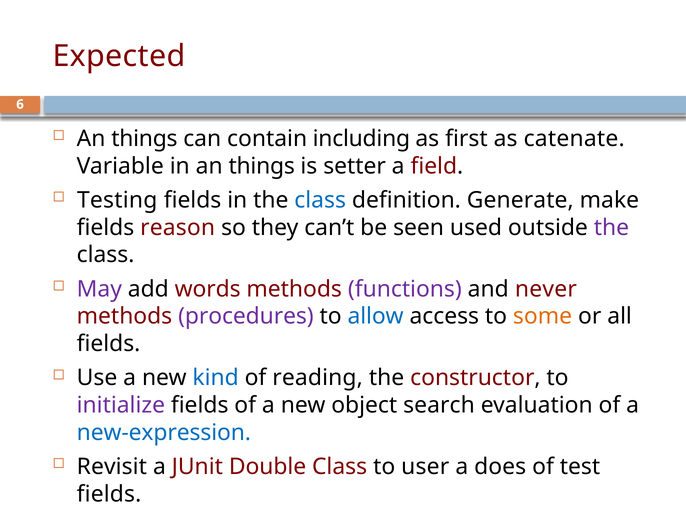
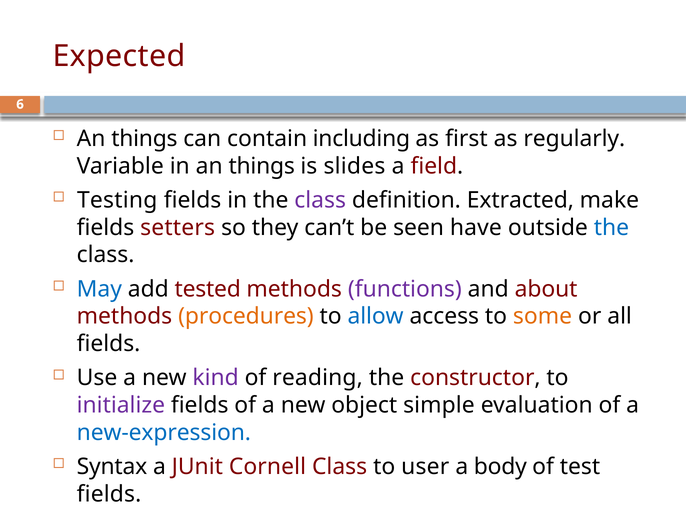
catenate: catenate -> regularly
setter: setter -> slides
class at (320, 200) colour: blue -> purple
Generate: Generate -> Extracted
reason: reason -> setters
used: used -> have
the at (612, 228) colour: purple -> blue
May colour: purple -> blue
words: words -> tested
never: never -> about
procedures colour: purple -> orange
kind colour: blue -> purple
search: search -> simple
Revisit: Revisit -> Syntax
Double: Double -> Cornell
does: does -> body
